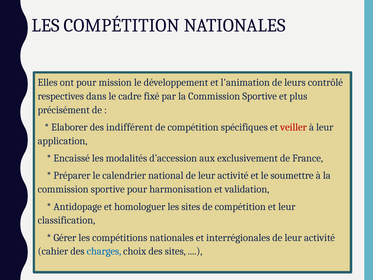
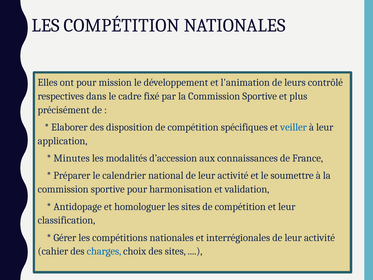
indifférent: indifférent -> disposition
veiller colour: red -> blue
Encaissé: Encaissé -> Minutes
exclusivement: exclusivement -> connaissances
